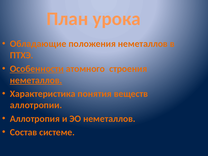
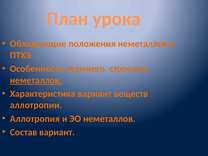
Особенности underline: present -> none
Характеристика понятия: понятия -> вариант
Состав системе: системе -> вариант
